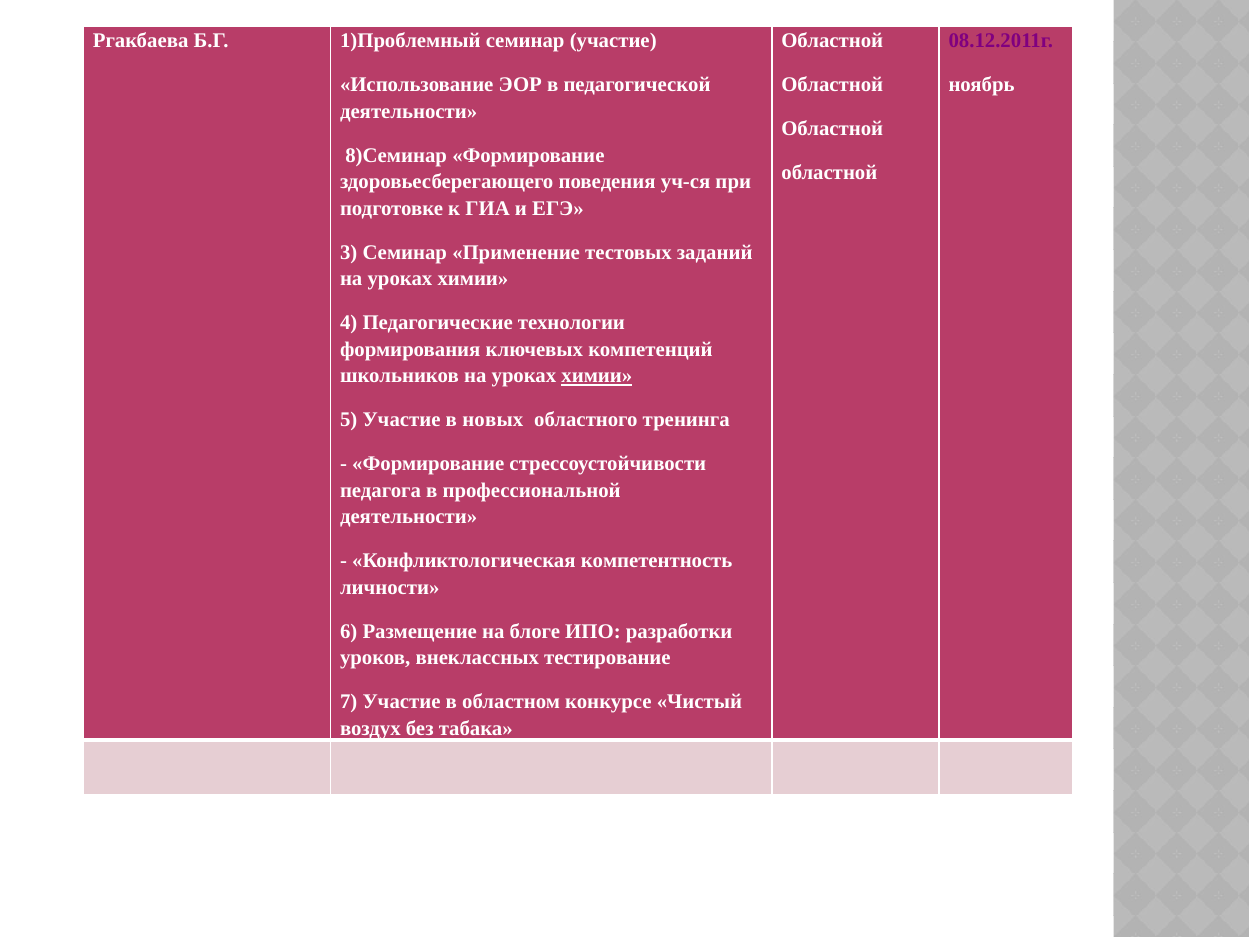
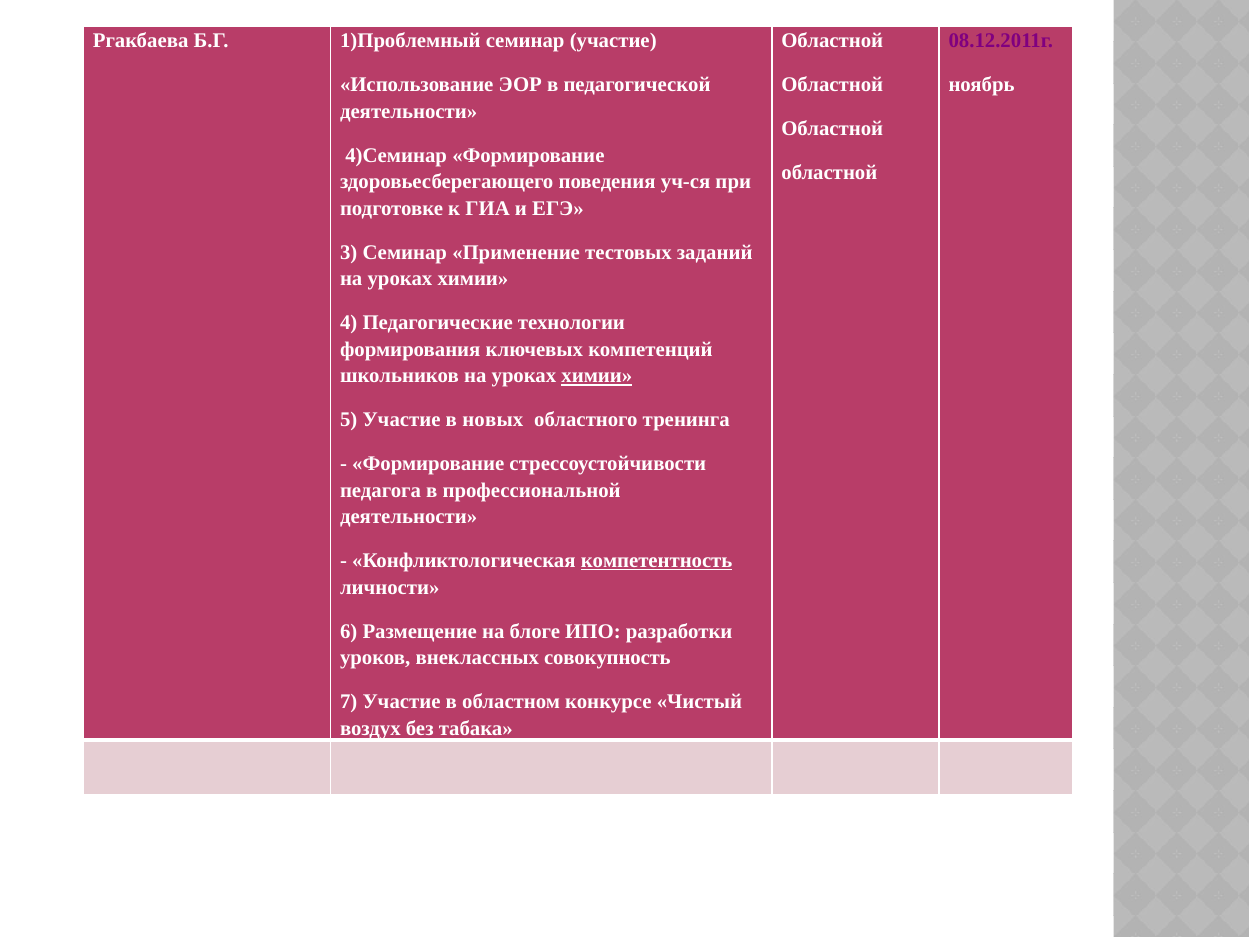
8)Семинар: 8)Семинар -> 4)Семинар
компетентность underline: none -> present
тестирование: тестирование -> совокупность
